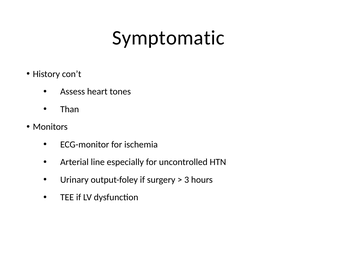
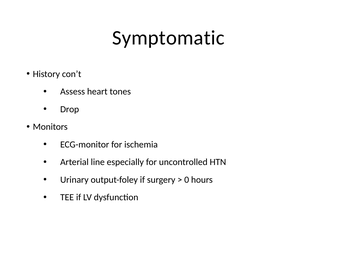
Than: Than -> Drop
3: 3 -> 0
